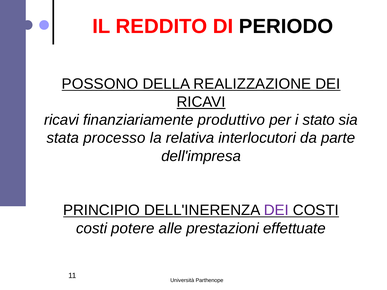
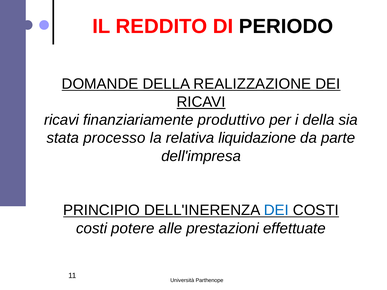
POSSONO: POSSONO -> DOMANDE
i stato: stato -> della
interlocutori: interlocutori -> liquidazione
DEI at (276, 210) colour: purple -> blue
